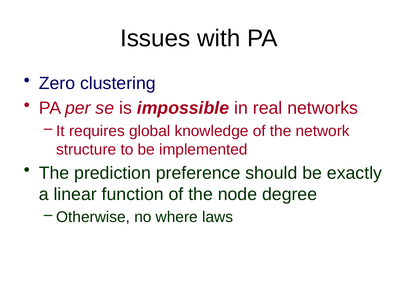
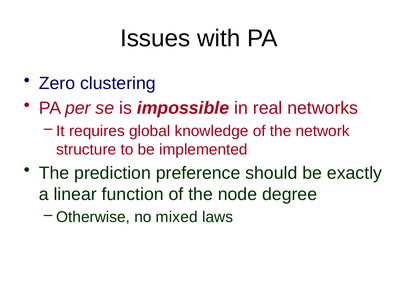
where: where -> mixed
